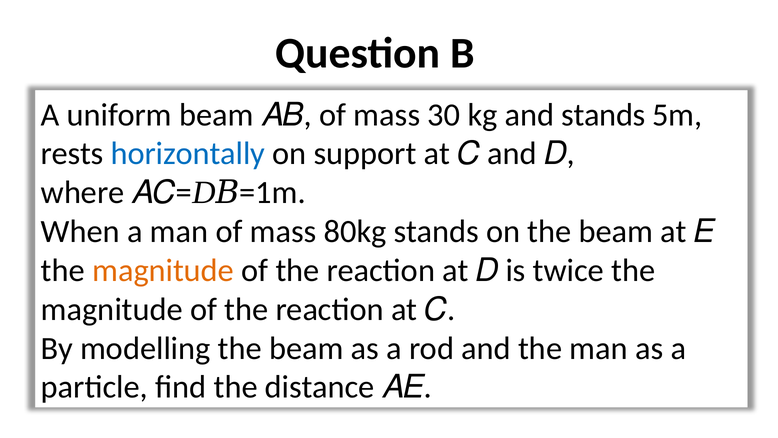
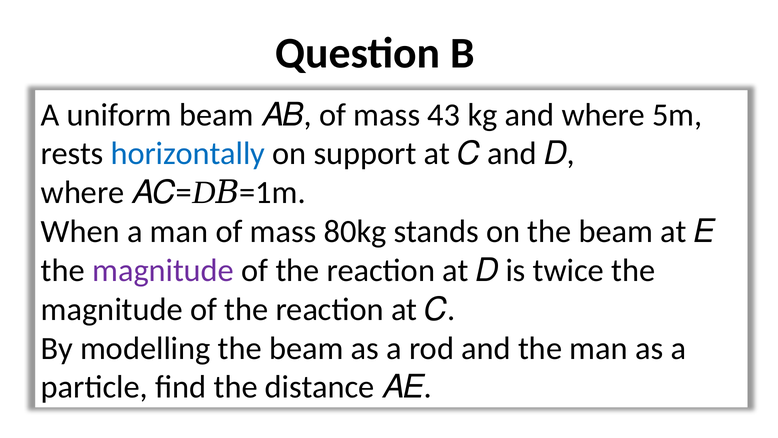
30: 30 -> 43
and stands: stands -> where
magnitude at (163, 270) colour: orange -> purple
